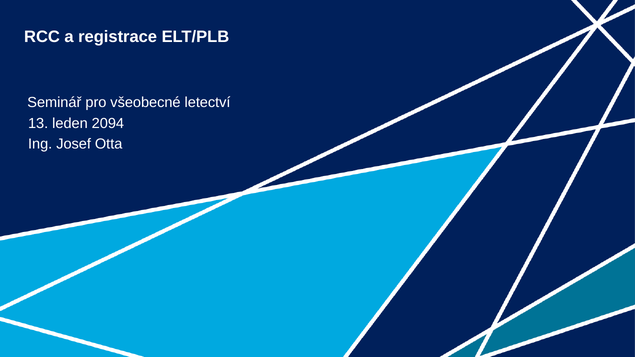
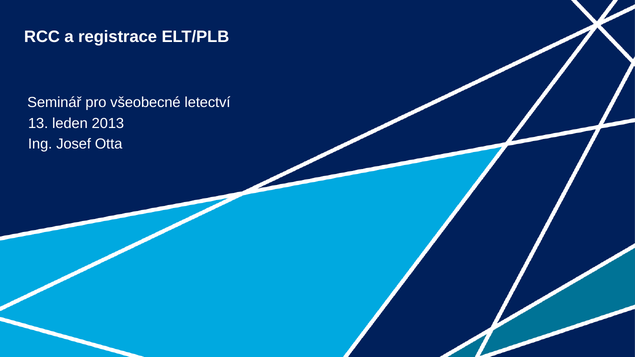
2094: 2094 -> 2013
